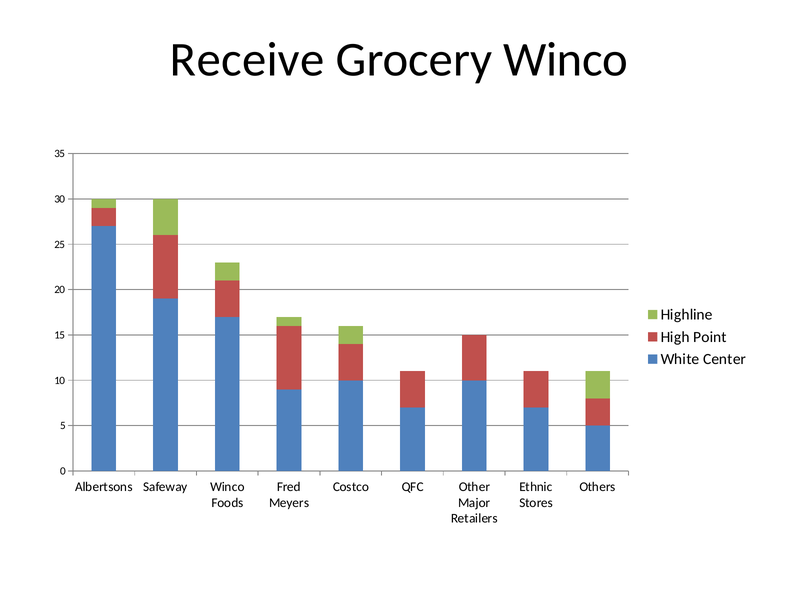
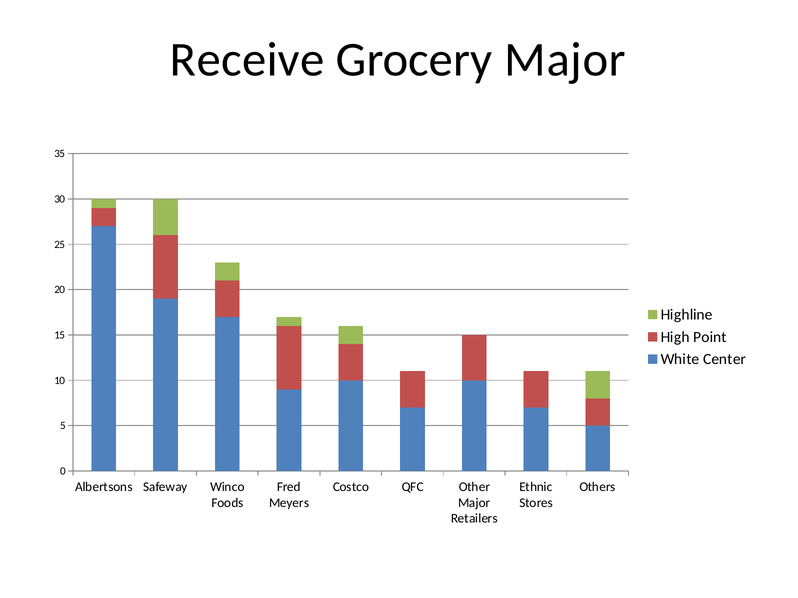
Grocery Winco: Winco -> Major
